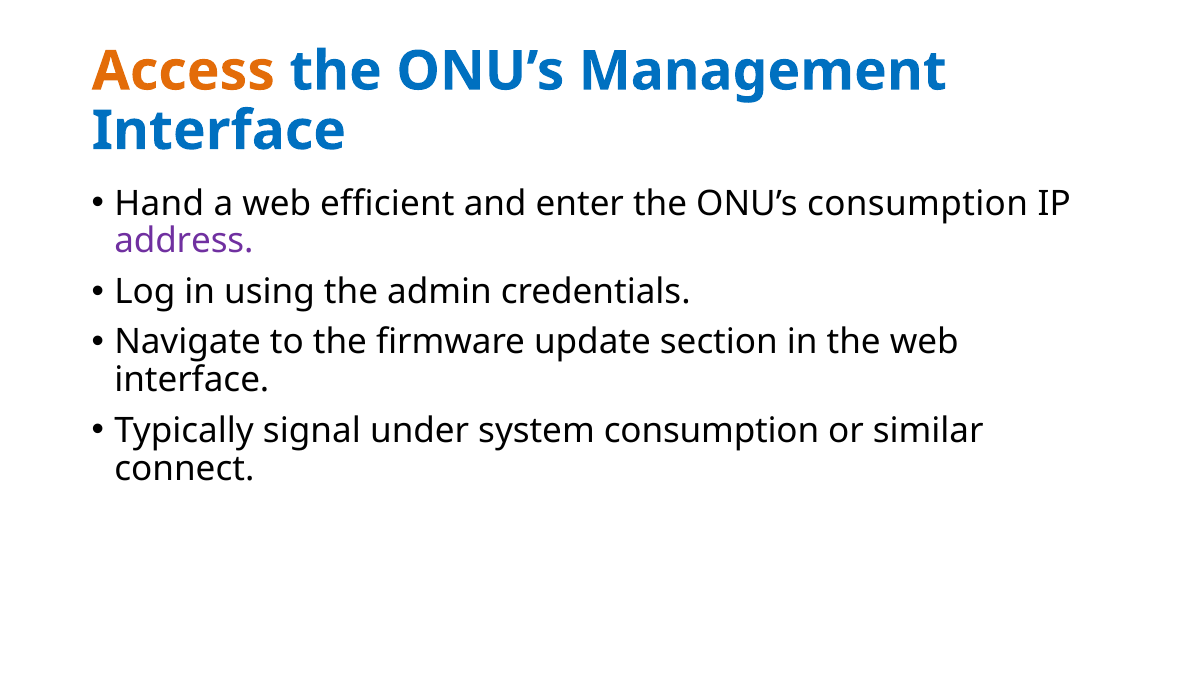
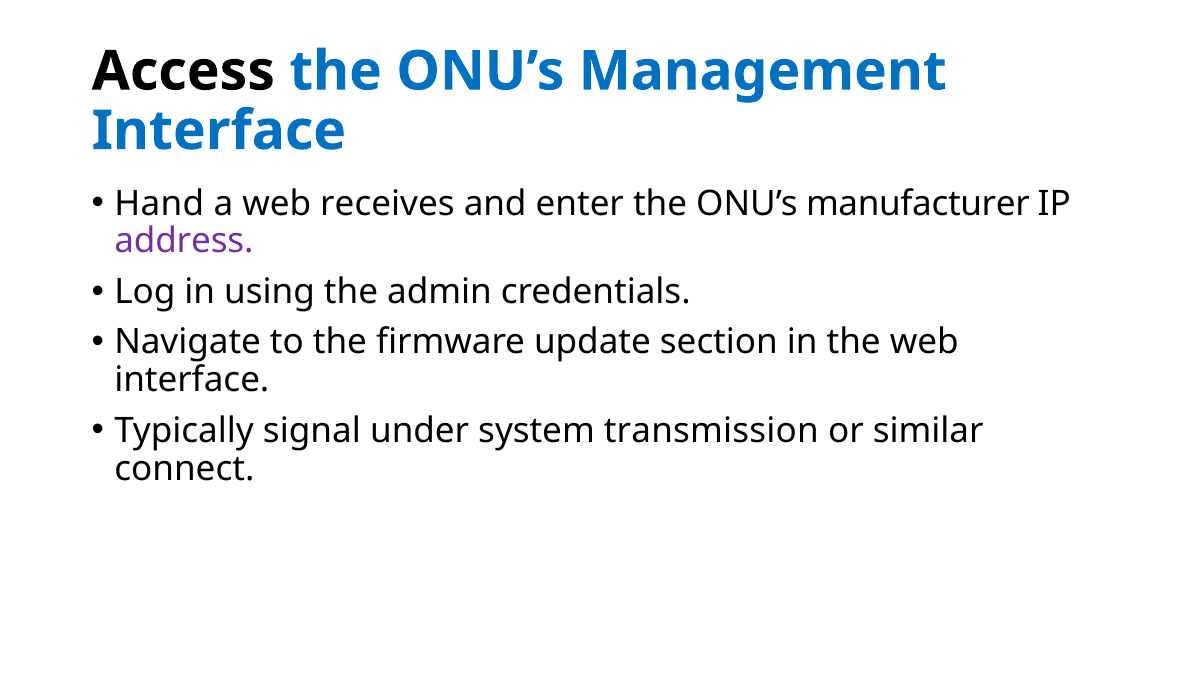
Access colour: orange -> black
efficient: efficient -> receives
ONU’s consumption: consumption -> manufacturer
system consumption: consumption -> transmission
